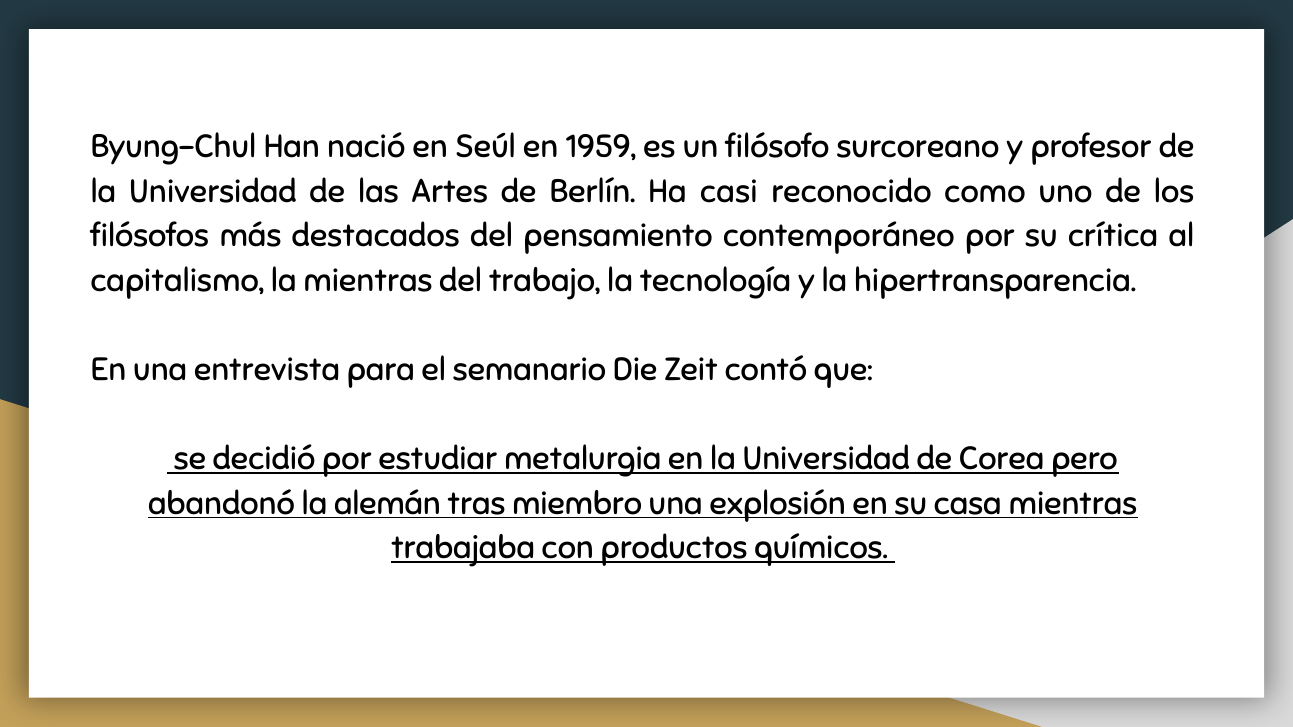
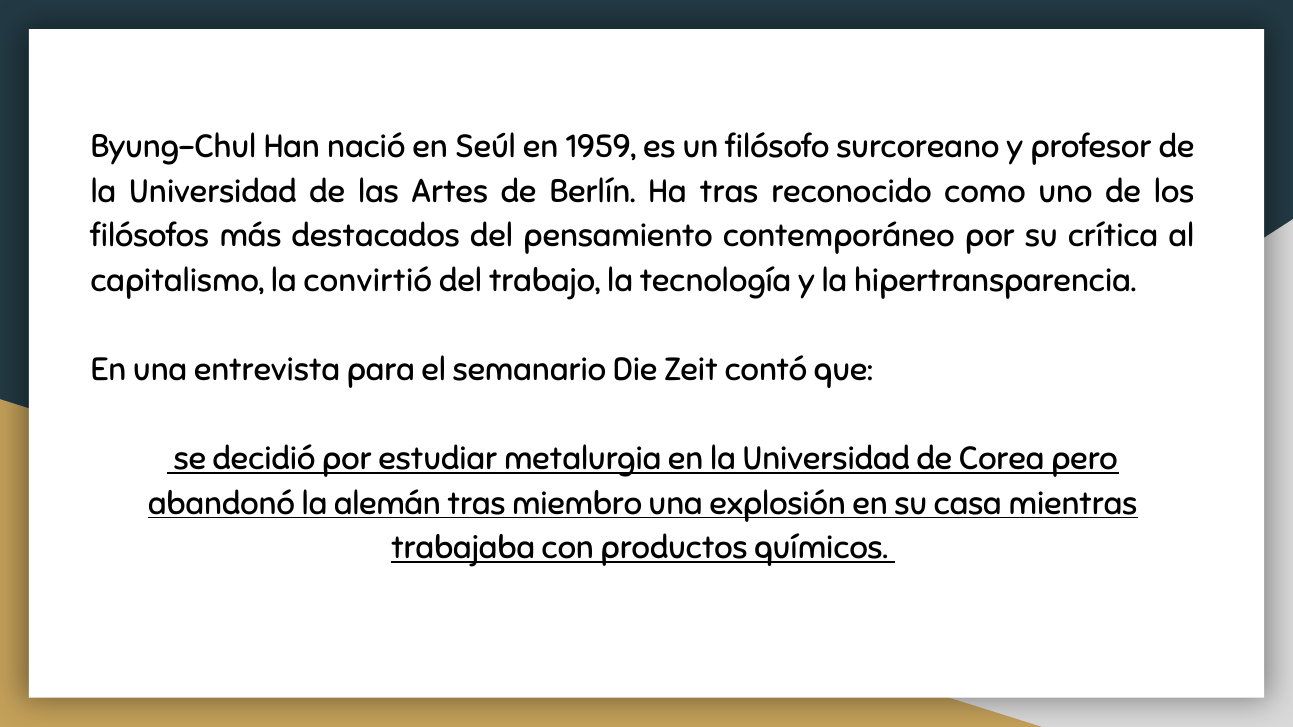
Ha casi: casi -> tras
la mientras: mientras -> convirtió
